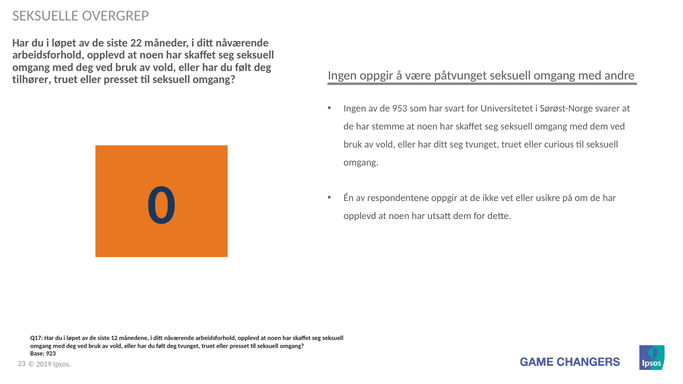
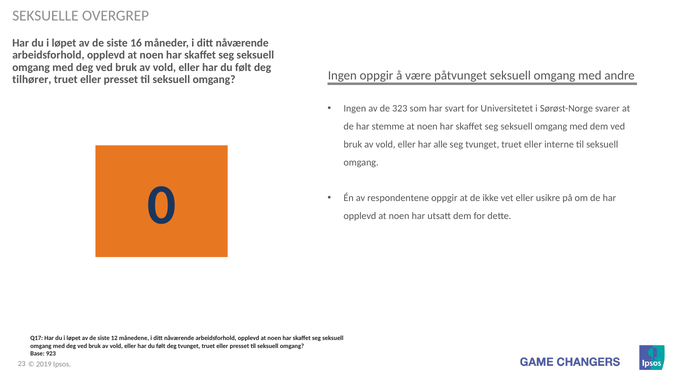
22: 22 -> 16
953: 953 -> 323
har ditt: ditt -> alle
curious: curious -> interne
